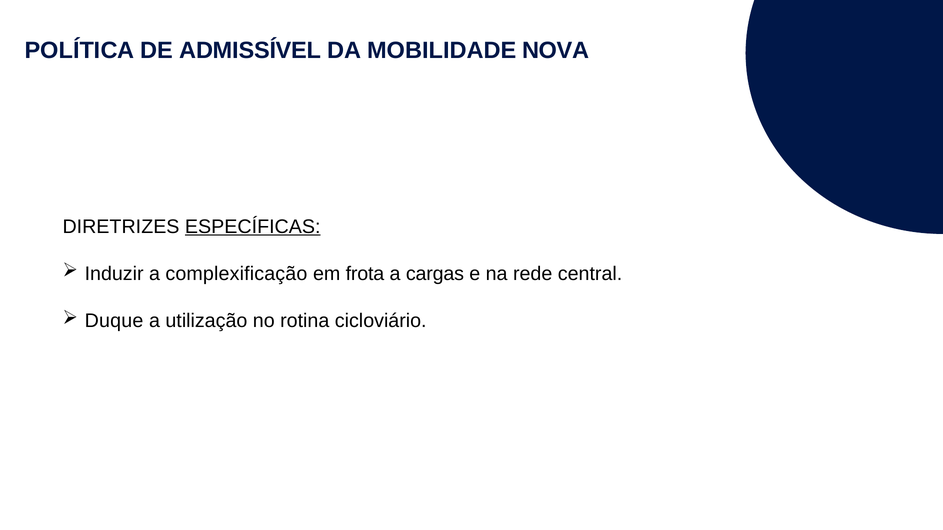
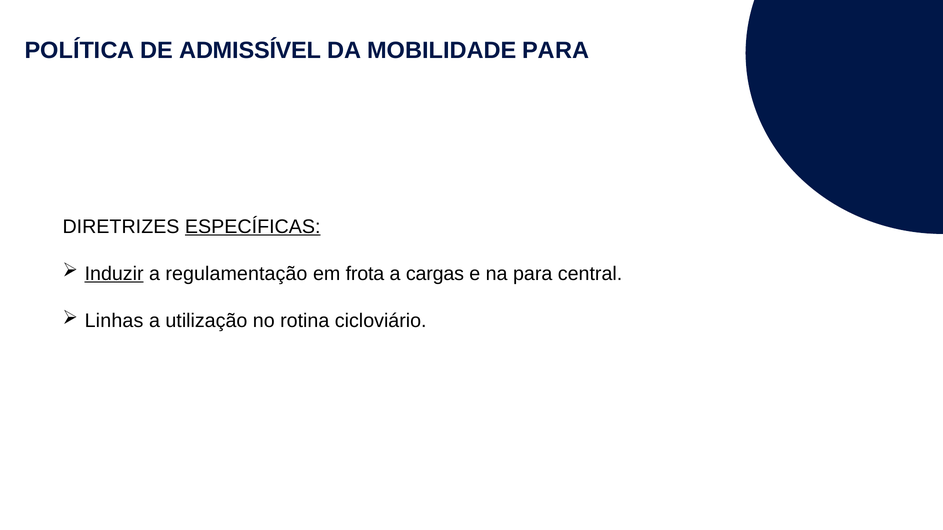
MOBILIDADE NOVA: NOVA -> PARA
Induzir underline: none -> present
complexificação: complexificação -> regulamentação
na rede: rede -> para
Duque: Duque -> Linhas
